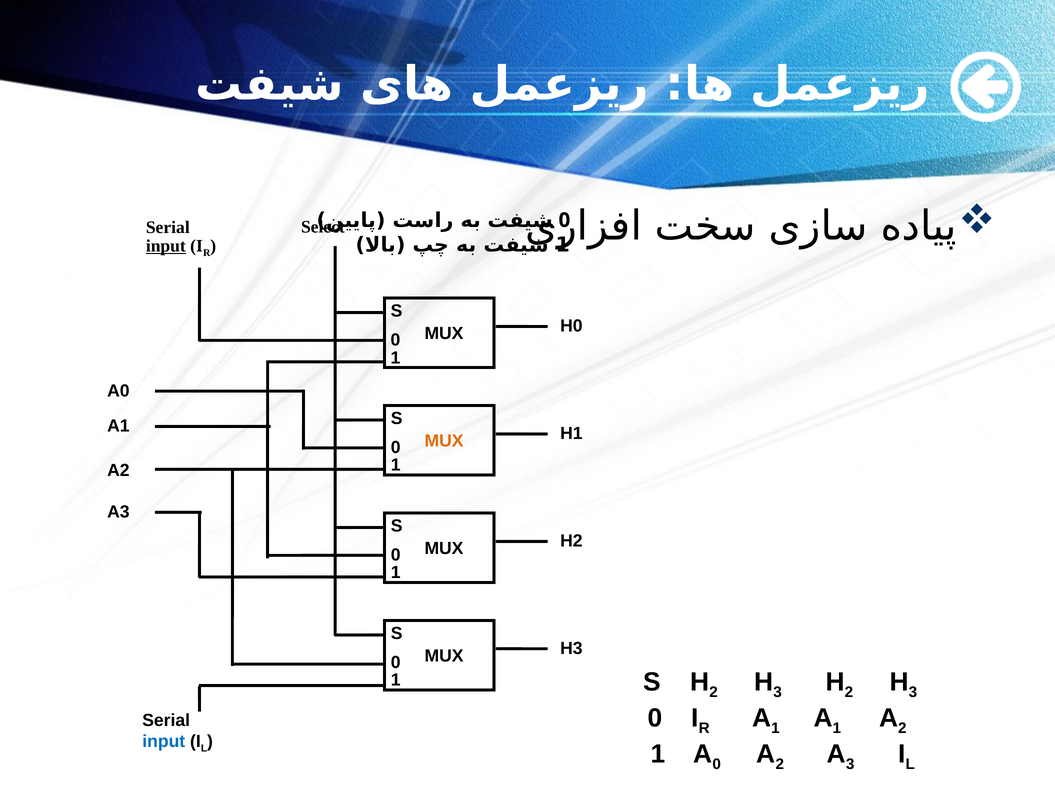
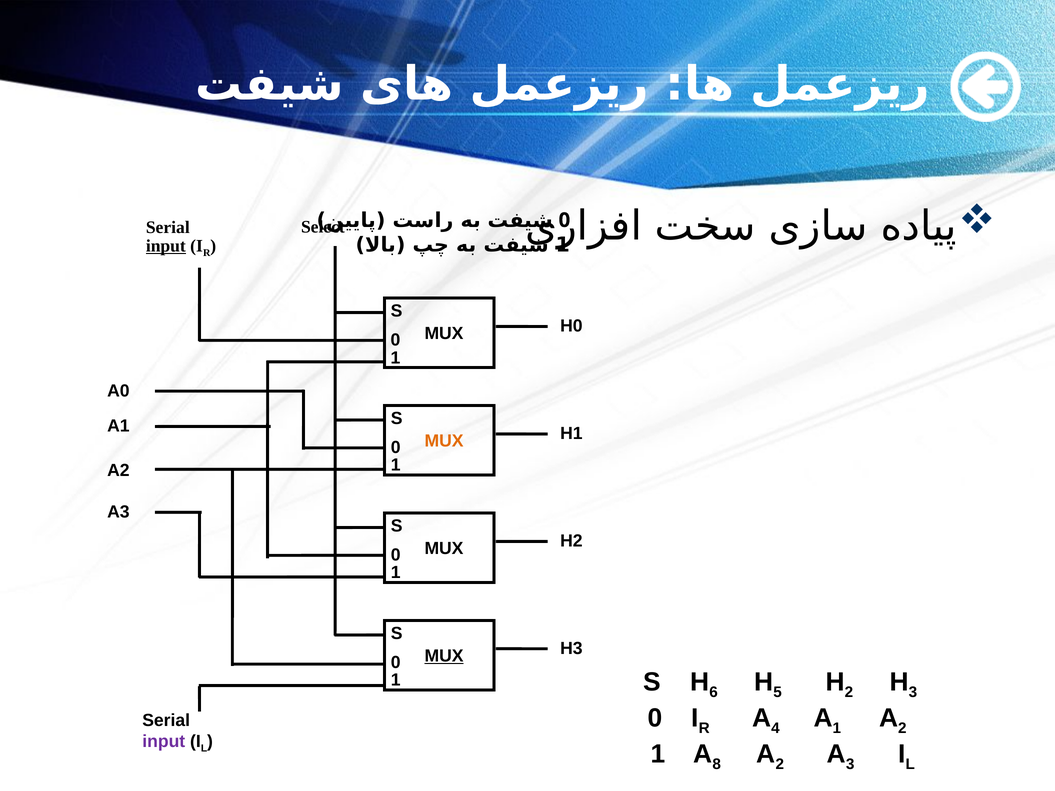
MUX at (444, 656) underline: none -> present
2 at (714, 692): 2 -> 6
3 at (778, 692): 3 -> 5
1 at (775, 728): 1 -> 4
input at (164, 742) colour: blue -> purple
0 at (717, 764): 0 -> 8
